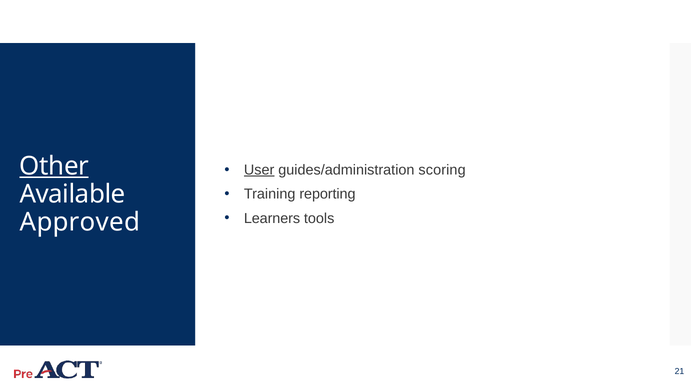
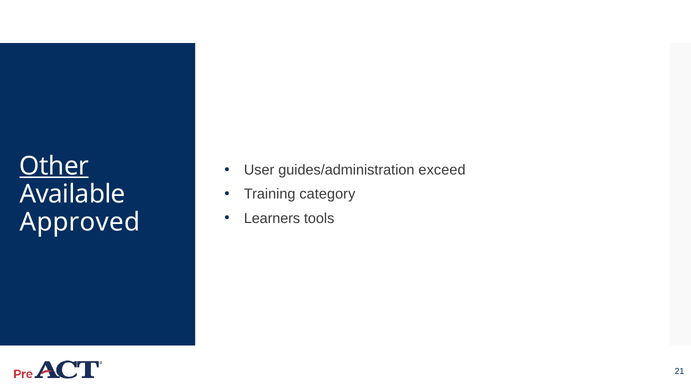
User underline: present -> none
scoring: scoring -> exceed
reporting: reporting -> category
